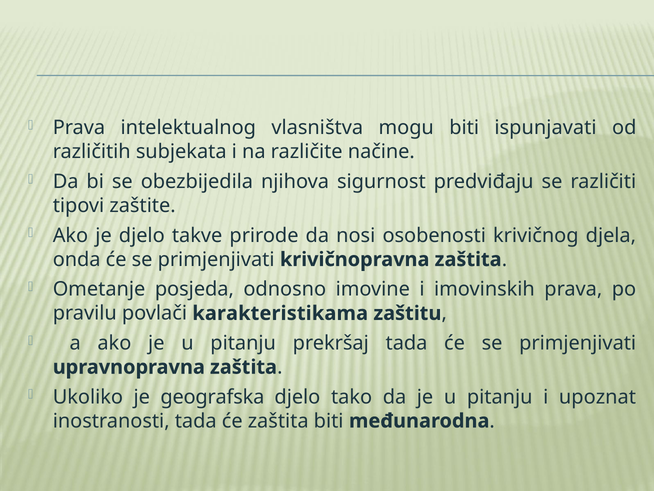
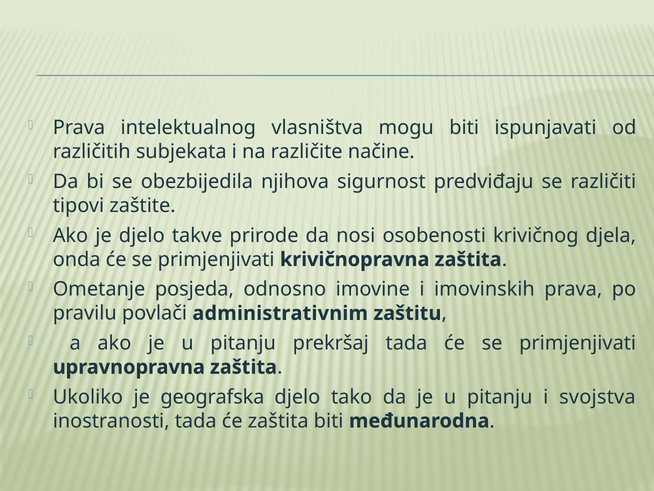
karakteristikama: karakteristikama -> administrativnim
upoznat: upoznat -> svojstva
